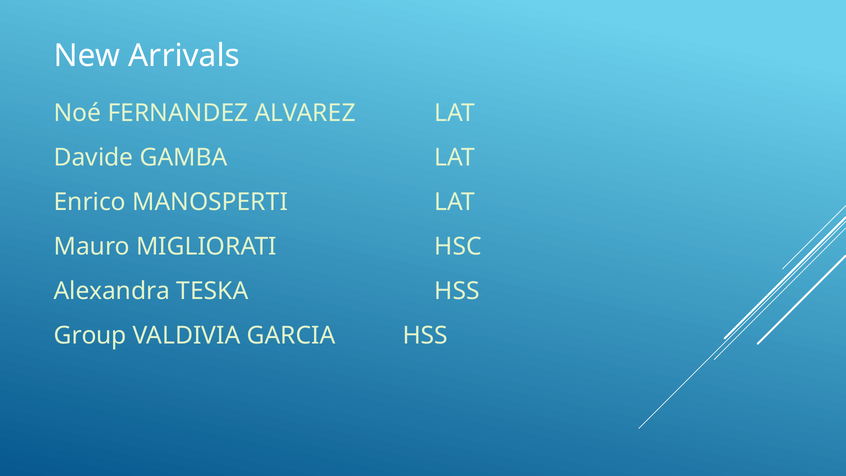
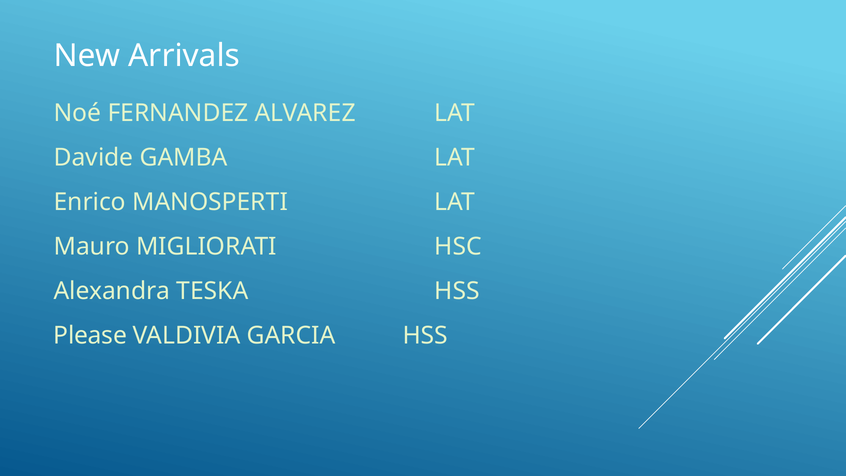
Group: Group -> Please
